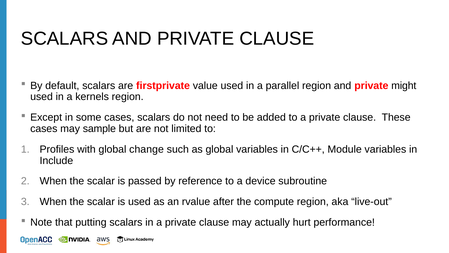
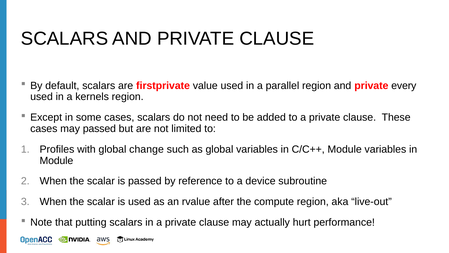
might: might -> every
may sample: sample -> passed
Include at (56, 160): Include -> Module
